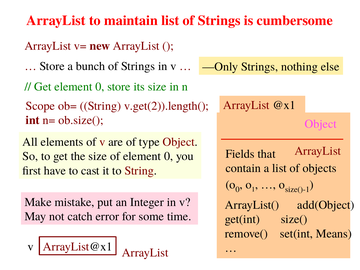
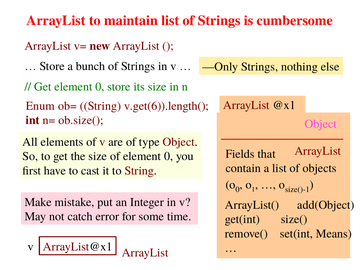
Scope: Scope -> Enum
v.get(2)).length(: v.get(2)).length( -> v.get(6)).length(
